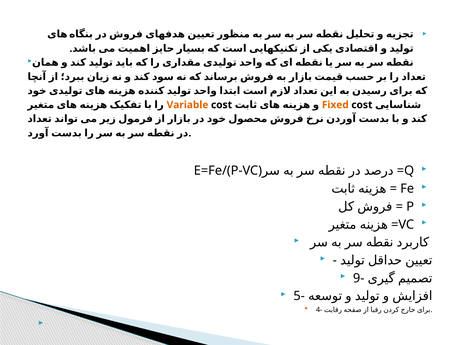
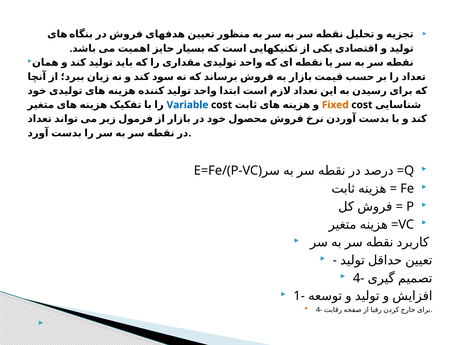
Variable colour: orange -> blue
9- at (359, 278): 9- -> 4-
5-: 5- -> 1-
